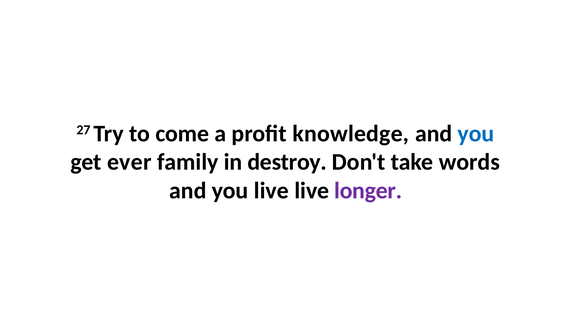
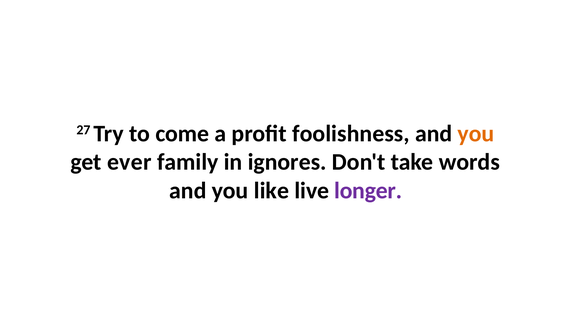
knowledge: knowledge -> foolishness
you at (476, 134) colour: blue -> orange
destroy: destroy -> ignores
you live: live -> like
